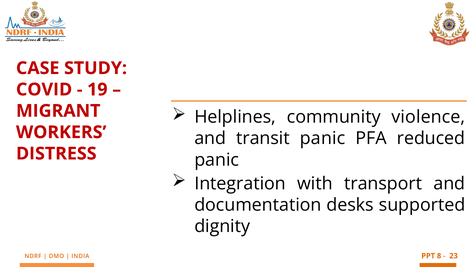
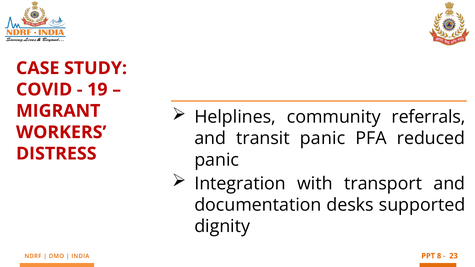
violence: violence -> referrals
